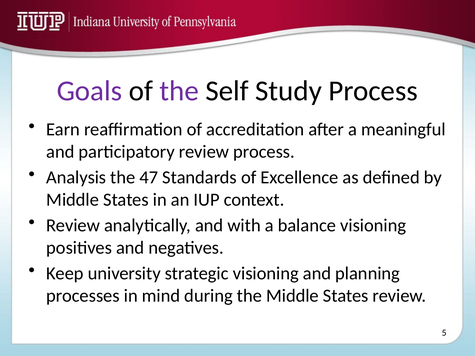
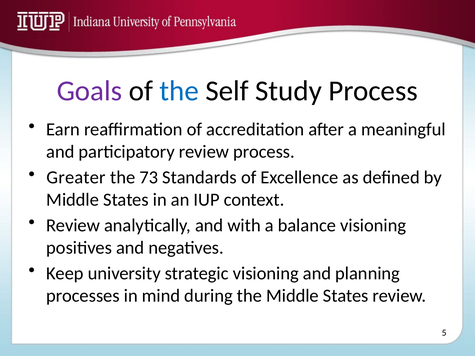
the at (179, 91) colour: purple -> blue
Analysis: Analysis -> Greater
47: 47 -> 73
